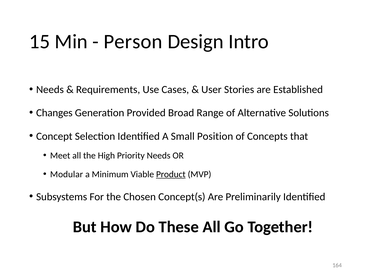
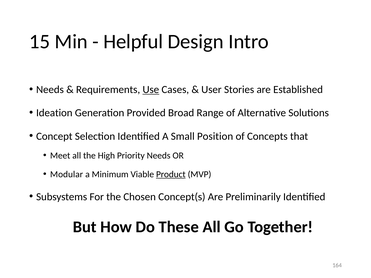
Person: Person -> Helpful
Use underline: none -> present
Changes: Changes -> Ideation
